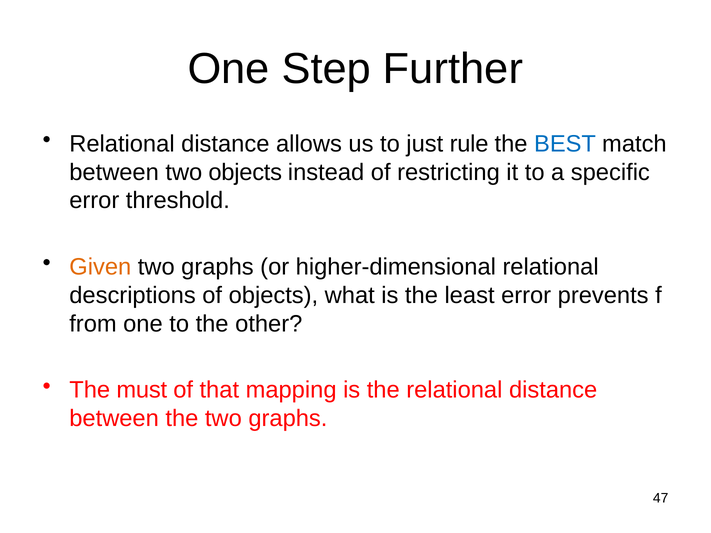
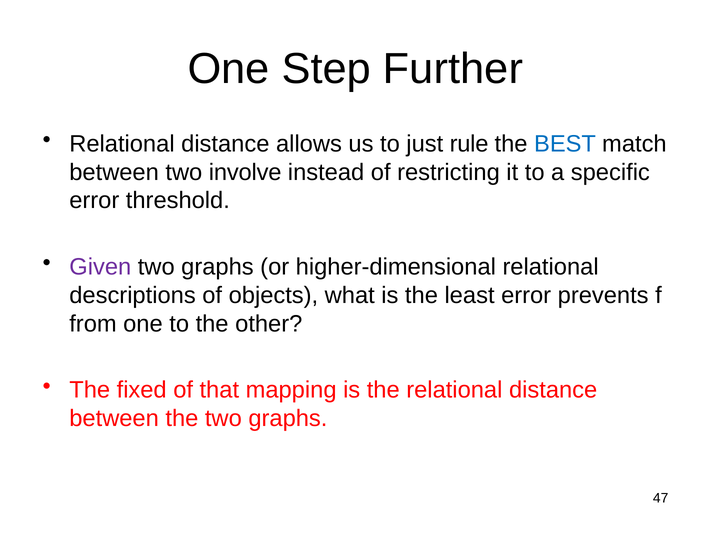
two objects: objects -> involve
Given colour: orange -> purple
must: must -> fixed
